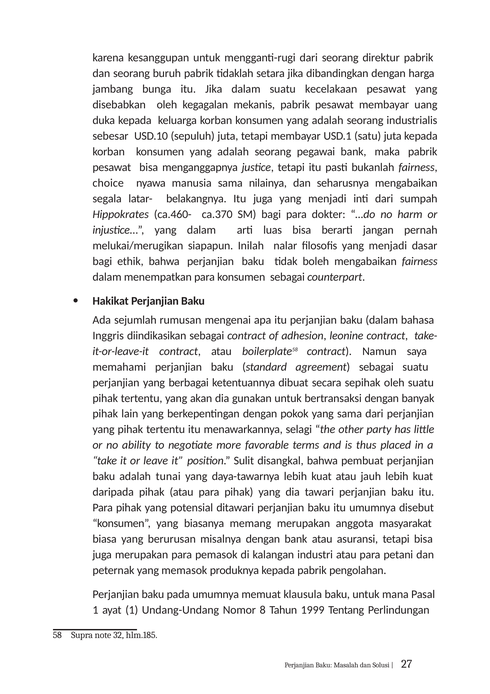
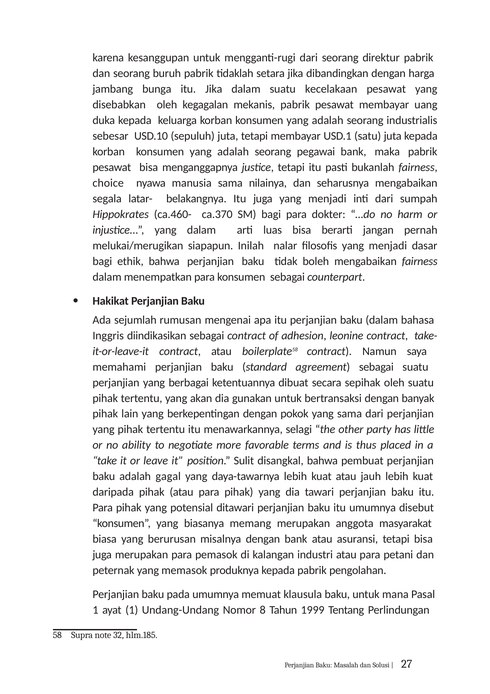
tunai: tunai -> gagal
